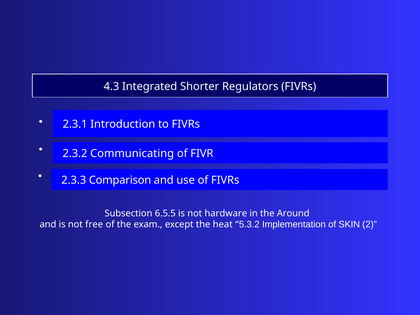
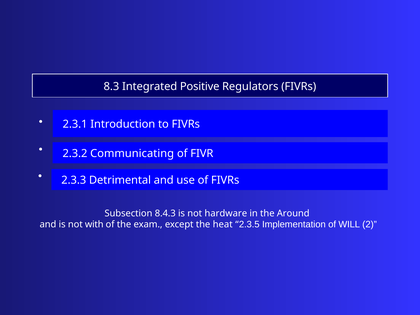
4.3: 4.3 -> 8.3
Shorter: Shorter -> Positive
Comparison: Comparison -> Detrimental
6.5.5: 6.5.5 -> 8.4.3
free: free -> with
5.3.2: 5.3.2 -> 2.3.5
SKIN: SKIN -> WILL
